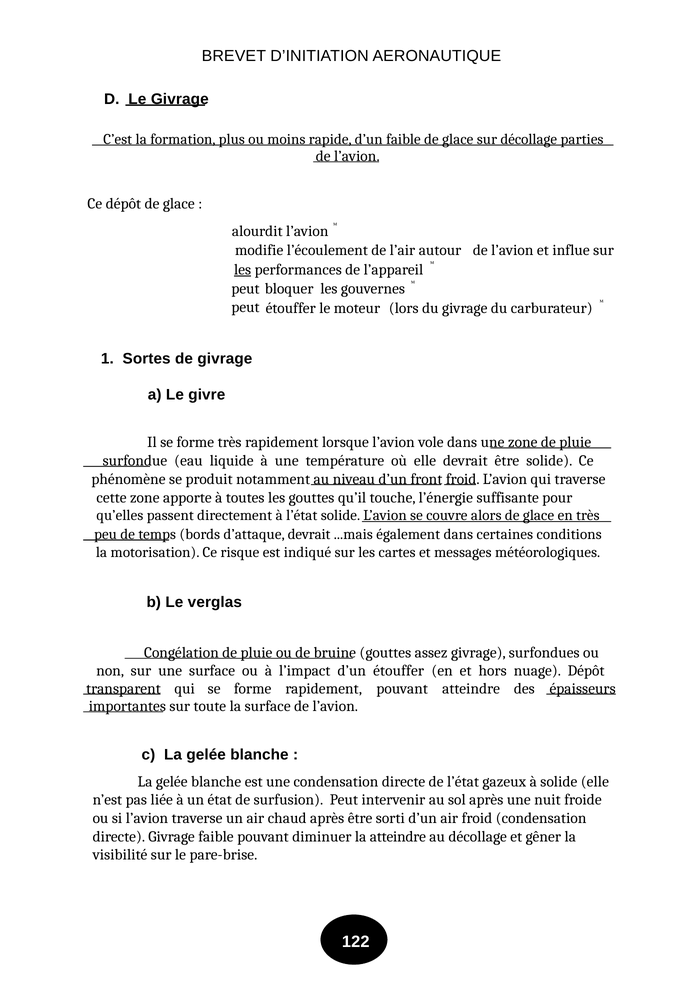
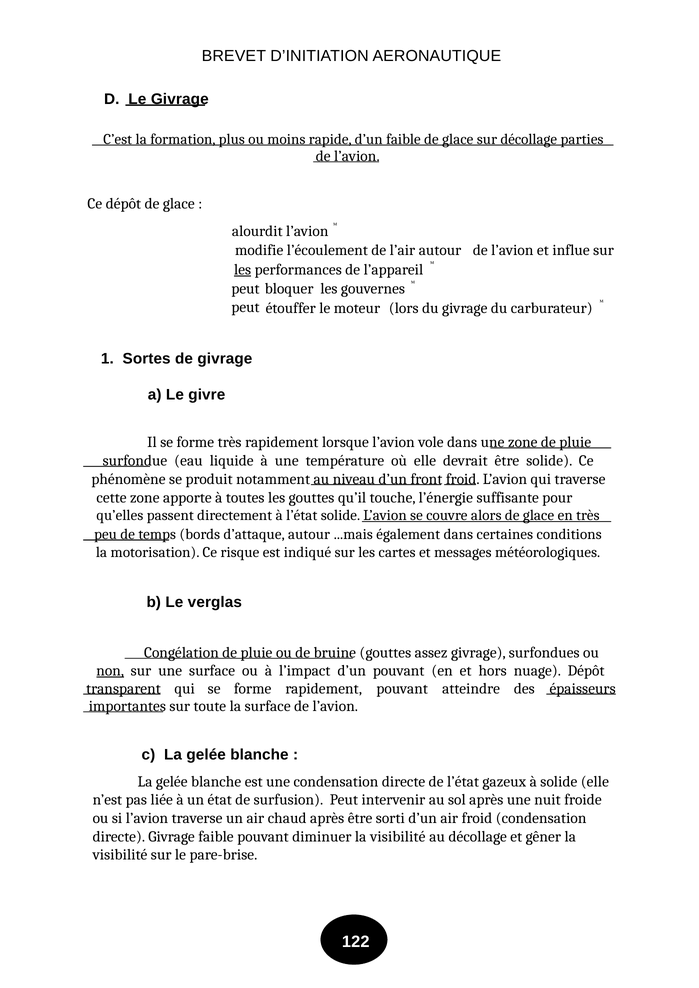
d’attaque devrait: devrait -> autour
non underline: none -> present
d’un étouffer: étouffer -> pouvant
diminuer la atteindre: atteindre -> visibilité
